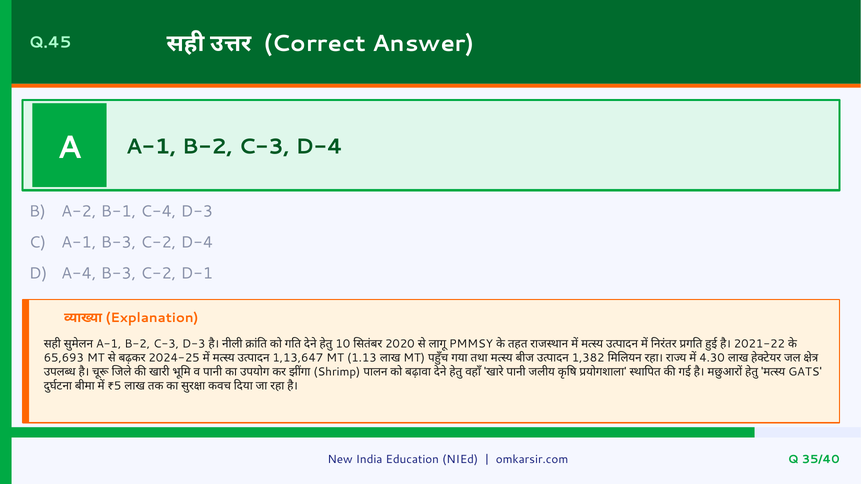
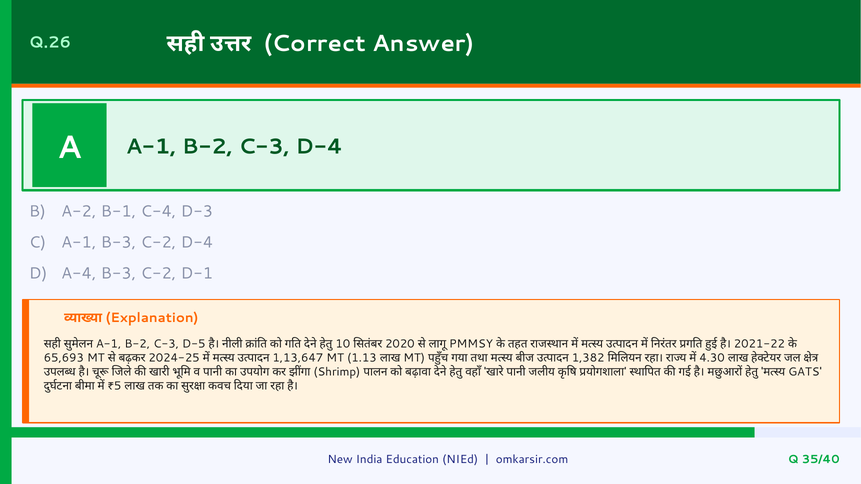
Q.45: Q.45 -> Q.26
C-3 D-3: D-3 -> D-5
